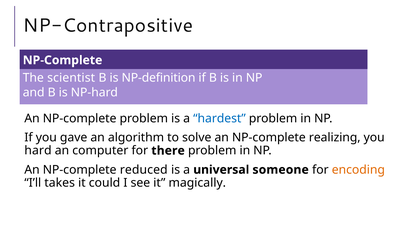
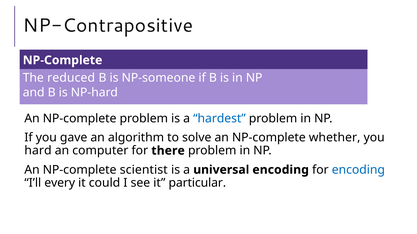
scientist: scientist -> reduced
NP-definition: NP-definition -> NP-someone
realizing: realizing -> whether
reduced: reduced -> scientist
universal someone: someone -> encoding
encoding at (358, 170) colour: orange -> blue
takes: takes -> every
magically: magically -> particular
